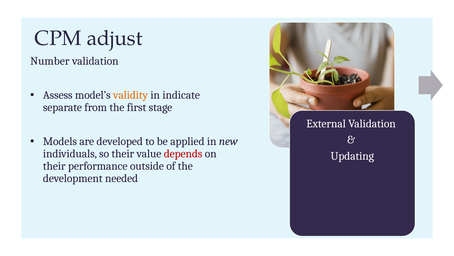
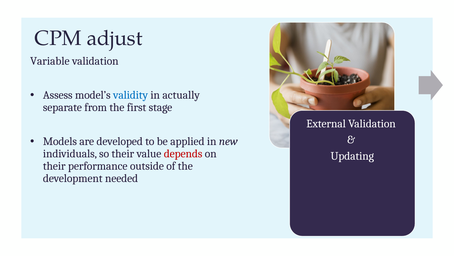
Number: Number -> Variable
validity colour: orange -> blue
indicate: indicate -> actually
